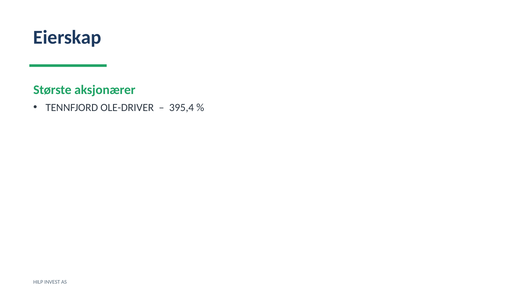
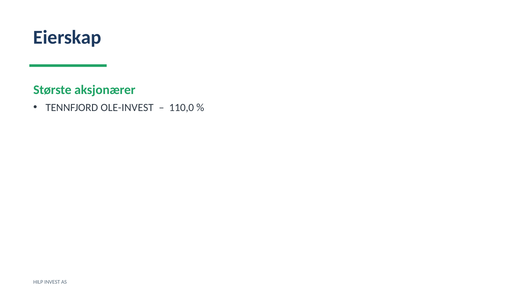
OLE-DRIVER: OLE-DRIVER -> OLE-INVEST
395,4: 395,4 -> 110,0
